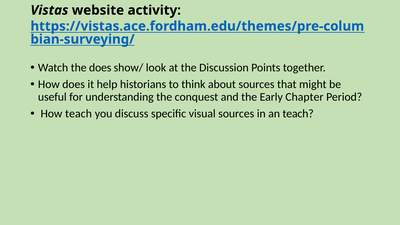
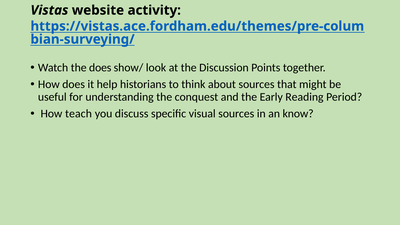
Chapter: Chapter -> Reading
an teach: teach -> know
